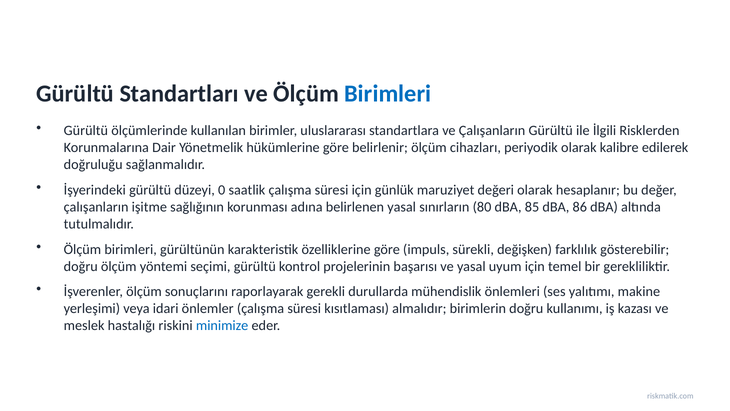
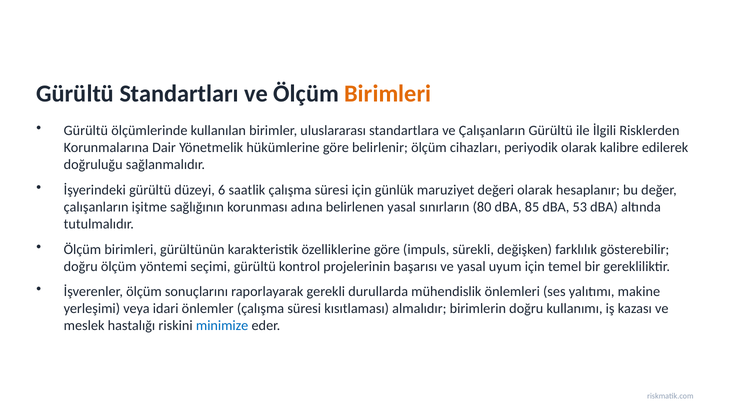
Birimleri at (388, 94) colour: blue -> orange
0: 0 -> 6
86: 86 -> 53
